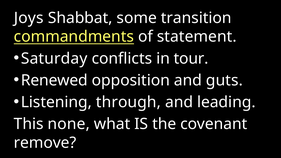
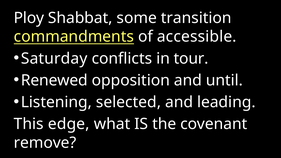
Joys: Joys -> Ploy
statement: statement -> accessible
guts: guts -> until
through: through -> selected
none: none -> edge
